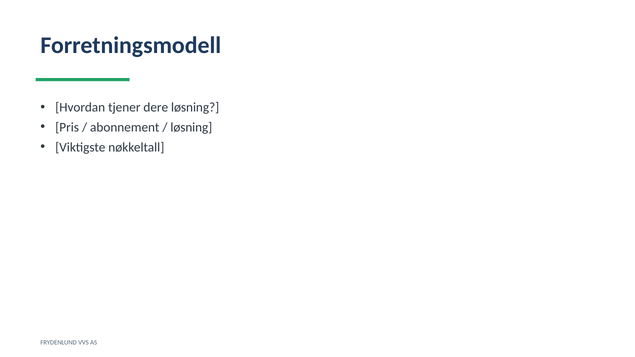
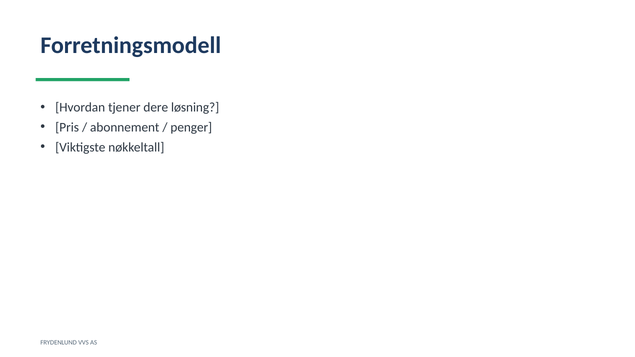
løsning at (191, 127): løsning -> penger
